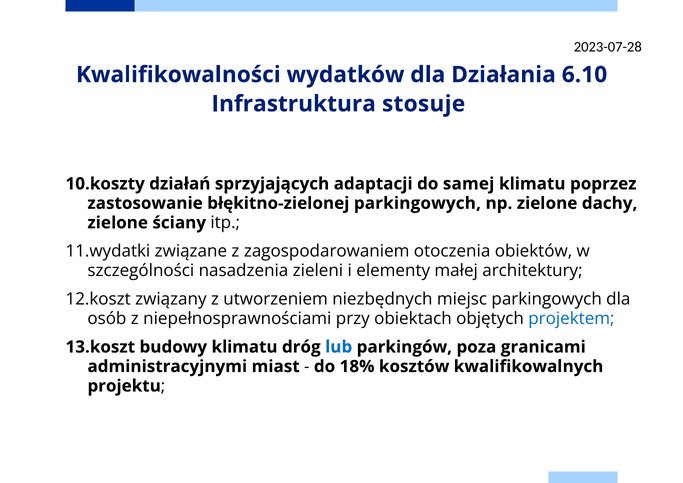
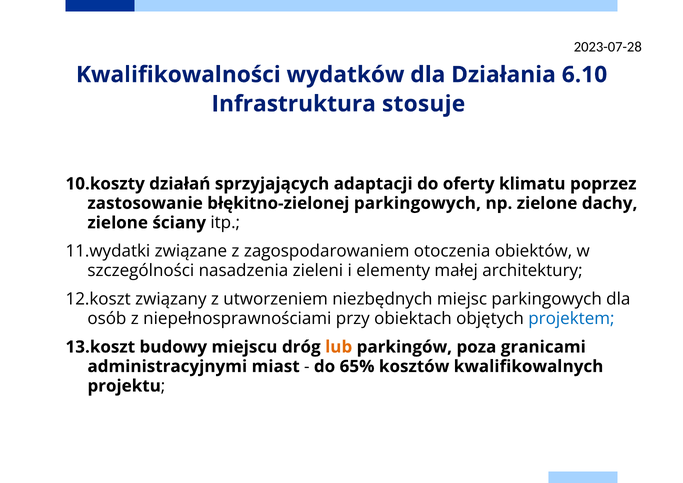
samej: samej -> oferty
budowy klimatu: klimatu -> miejscu
lub colour: blue -> orange
18%: 18% -> 65%
